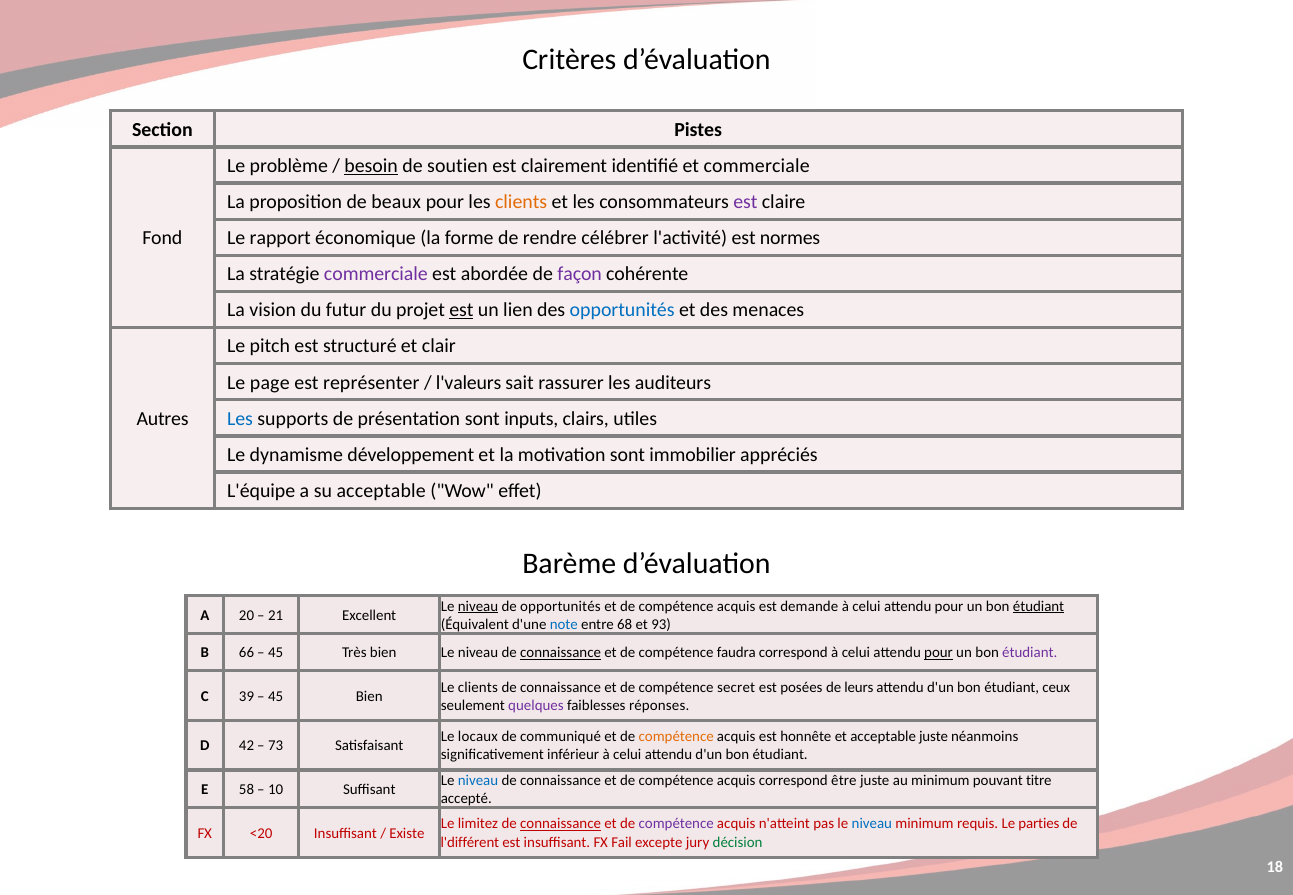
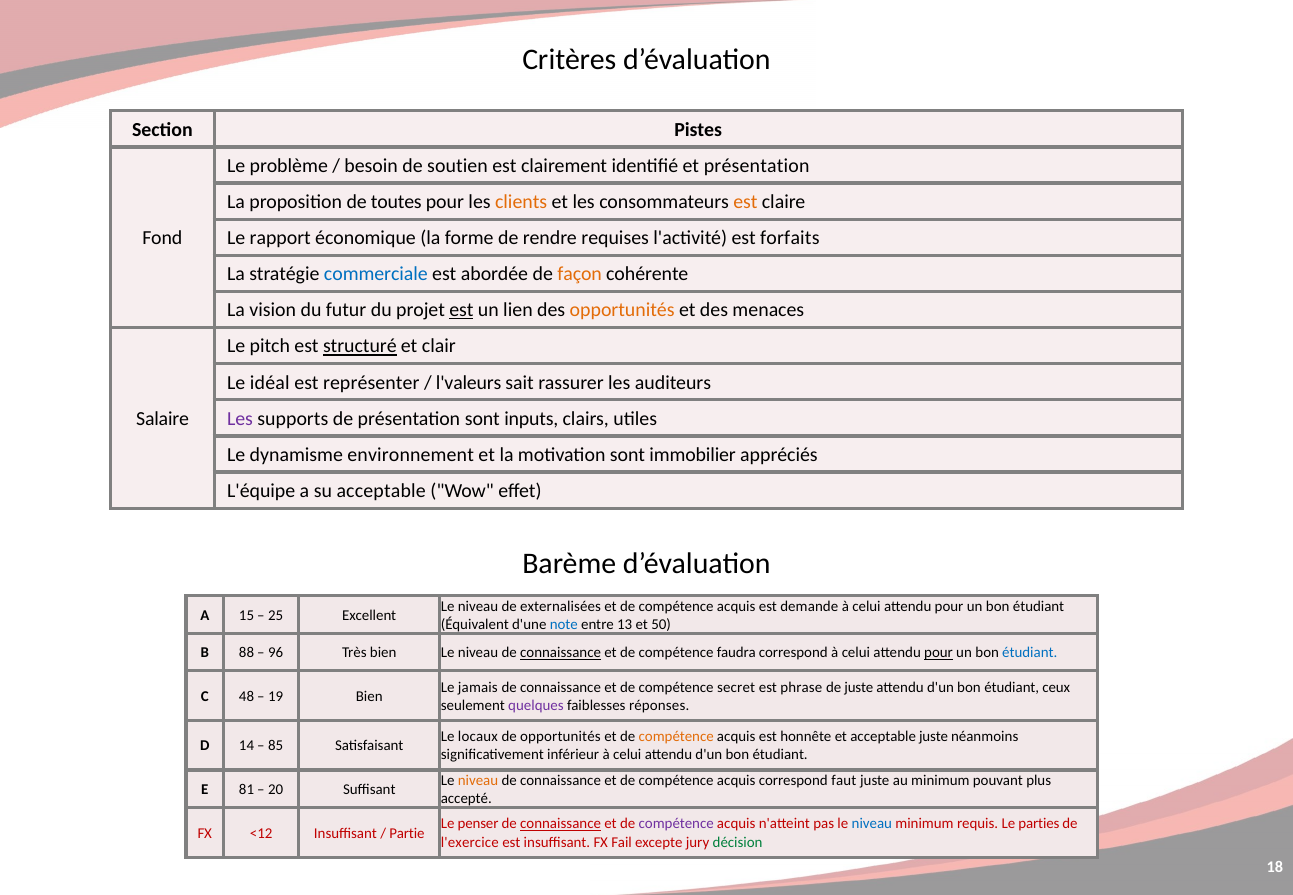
besoin underline: present -> none
et commerciale: commerciale -> présentation
beaux: beaux -> toutes
est at (745, 202) colour: purple -> orange
célébrer: célébrer -> requises
normes: normes -> forfaits
commerciale at (376, 274) colour: purple -> blue
façon colour: purple -> orange
opportunités at (622, 310) colour: blue -> orange
structuré underline: none -> present
page: page -> idéal
Autres: Autres -> Salaire
Les at (240, 419) colour: blue -> purple
développement: développement -> environnement
niveau at (478, 606) underline: present -> none
de opportunités: opportunités -> externalisées
étudiant at (1039, 606) underline: present -> none
20: 20 -> 15
21: 21 -> 25
68: 68 -> 13
93: 93 -> 50
66: 66 -> 88
45 at (276, 653): 45 -> 96
étudiant at (1030, 653) colour: purple -> blue
Le clients: clients -> jamais
posées: posées -> phrase
de leurs: leurs -> juste
39: 39 -> 48
45 at (276, 696): 45 -> 19
de communiqué: communiqué -> opportunités
42: 42 -> 14
73: 73 -> 85
niveau at (478, 781) colour: blue -> orange
être: être -> faut
titre: titre -> plus
58: 58 -> 81
10: 10 -> 20
limitez: limitez -> penser
<20: <20 -> <12
Existe: Existe -> Partie
l'différent: l'différent -> l'exercice
